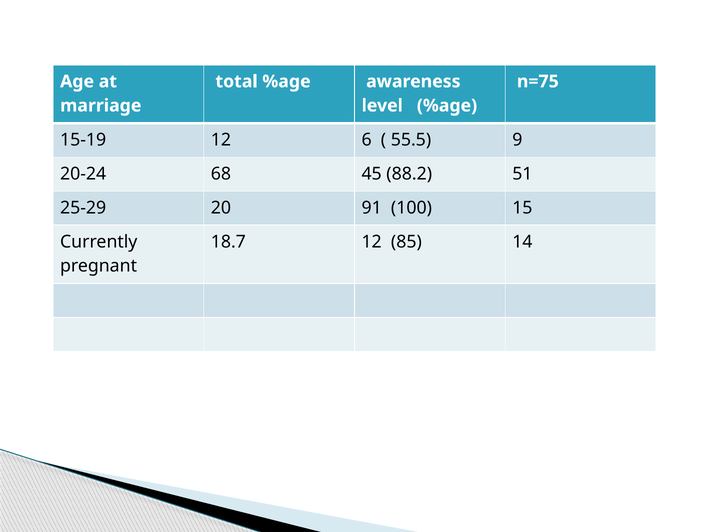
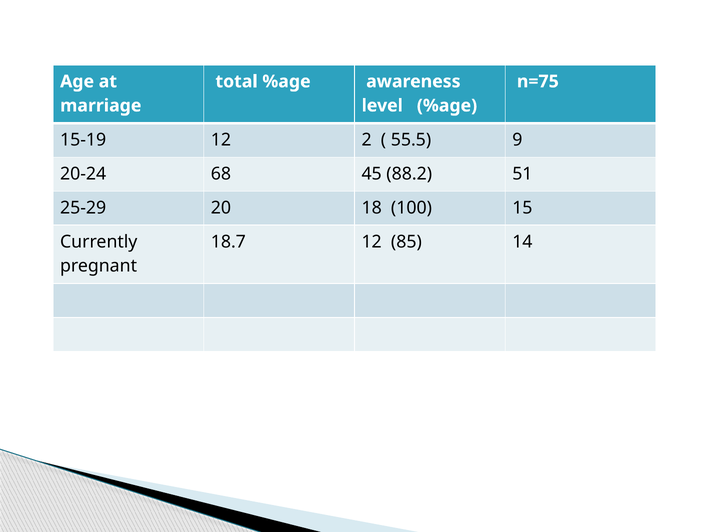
6: 6 -> 2
91: 91 -> 18
